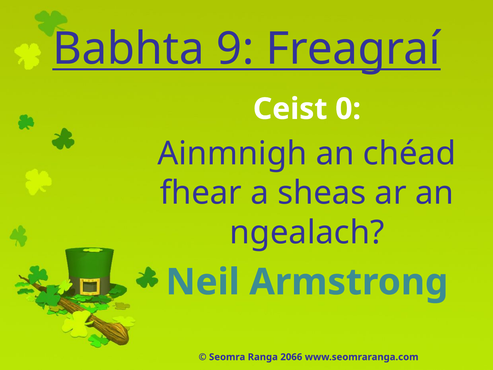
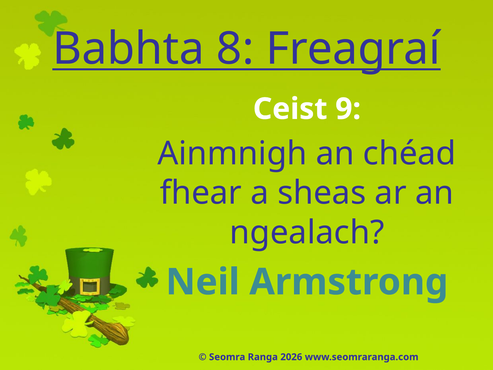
9: 9 -> 8
0: 0 -> 9
2066: 2066 -> 2026
